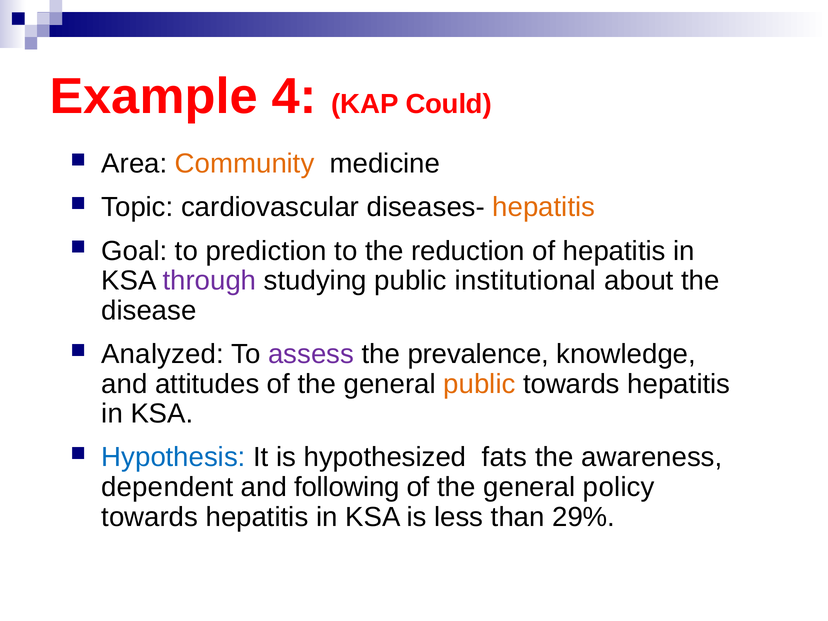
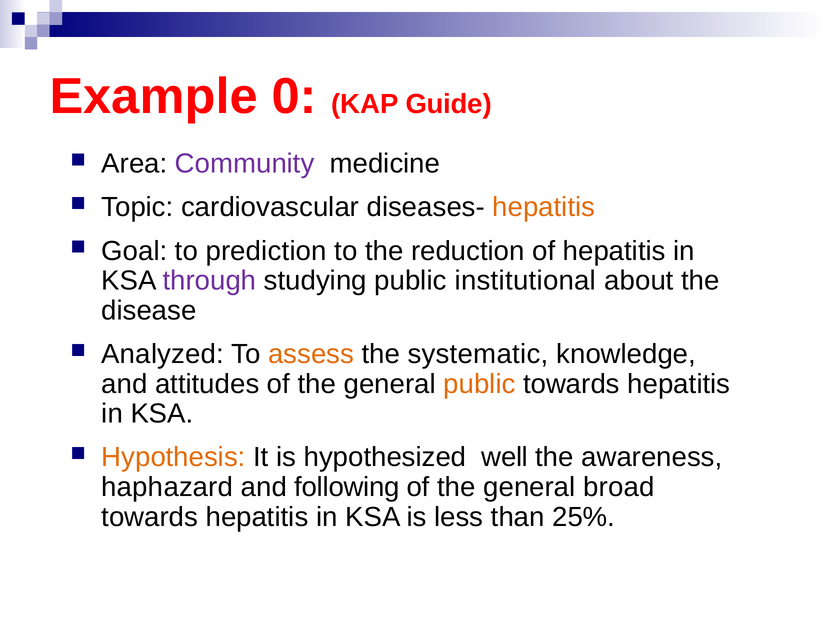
4: 4 -> 0
Could: Could -> Guide
Community colour: orange -> purple
assess colour: purple -> orange
prevalence: prevalence -> systematic
Hypothesis colour: blue -> orange
fats: fats -> well
dependent: dependent -> haphazard
policy: policy -> broad
29%: 29% -> 25%
